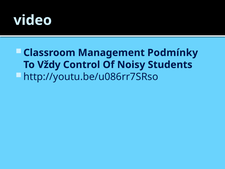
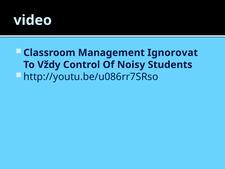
Podmínky: Podmínky -> Ignorovat
